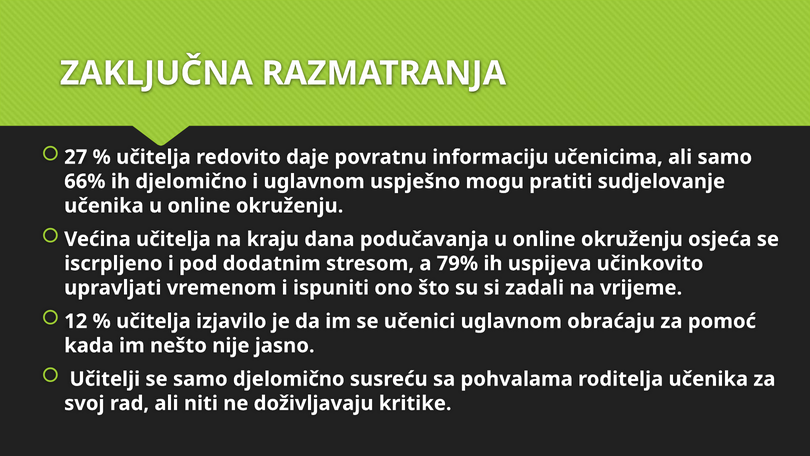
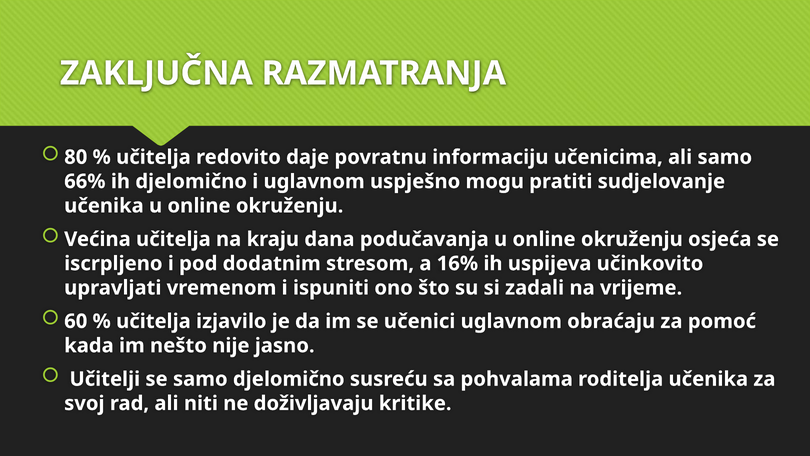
27: 27 -> 80
79%: 79% -> 16%
12: 12 -> 60
